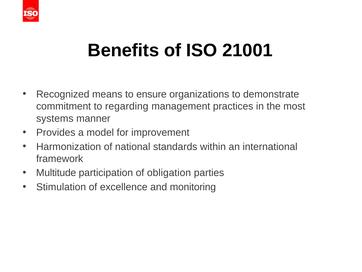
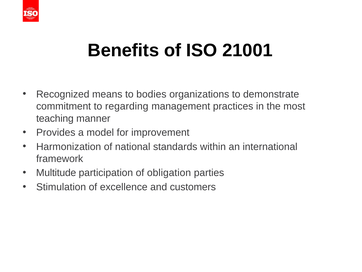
ensure: ensure -> bodies
systems: systems -> teaching
monitoring: monitoring -> customers
